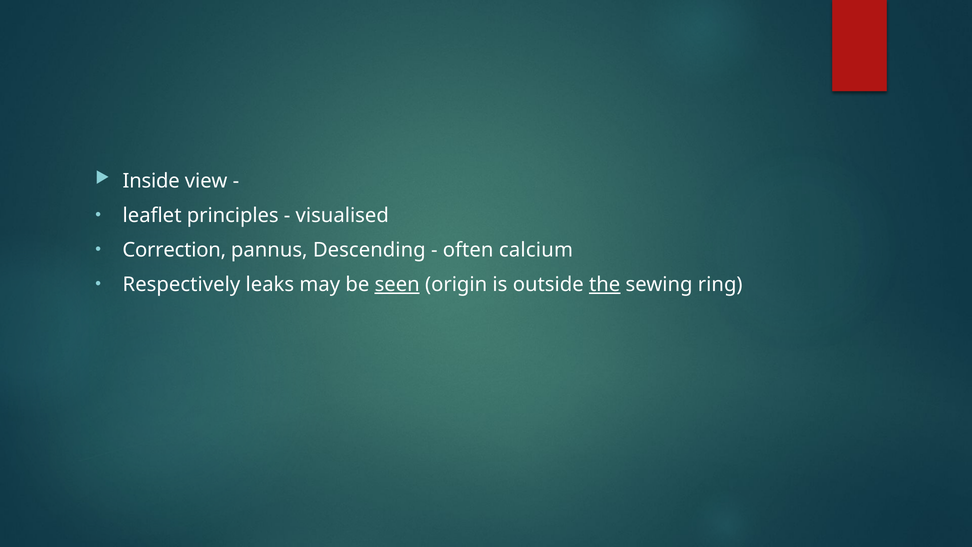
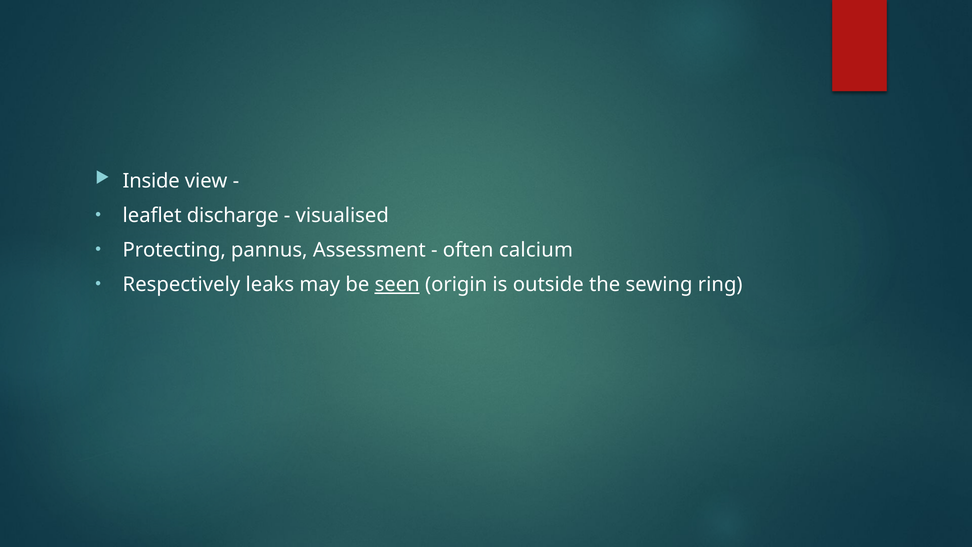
principles: principles -> discharge
Correction: Correction -> Protecting
Descending: Descending -> Assessment
the underline: present -> none
